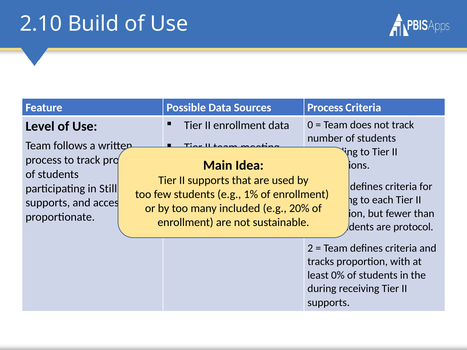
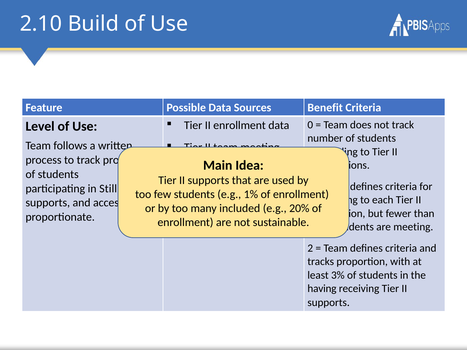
Sources Process: Process -> Benefit
are protocol: protocol -> meeting
0%: 0% -> 3%
during: during -> having
